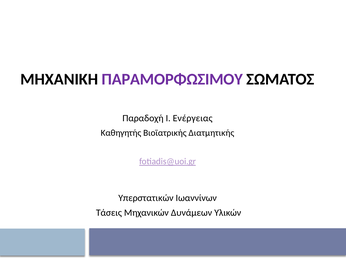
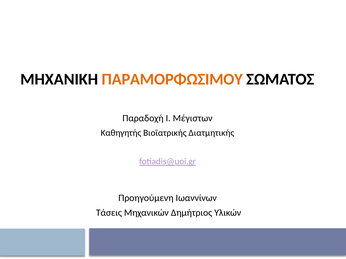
ΠΑΡΑΜΟΡΦΩΣΙΜΟΥ colour: purple -> orange
Ενέργειας: Ενέργειας -> Μέγιστων
Υπερστατικών: Υπερστατικών -> Προηγούμενη
Δυνάμεων: Δυνάμεων -> Δημήτριος
